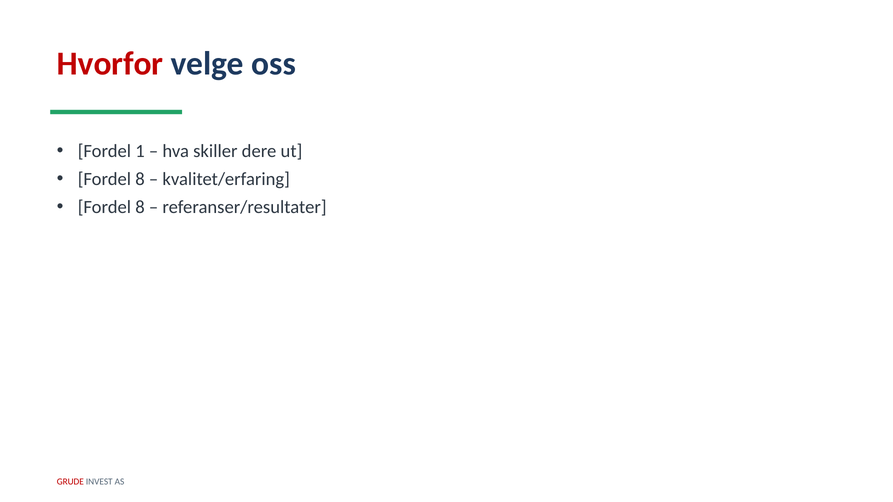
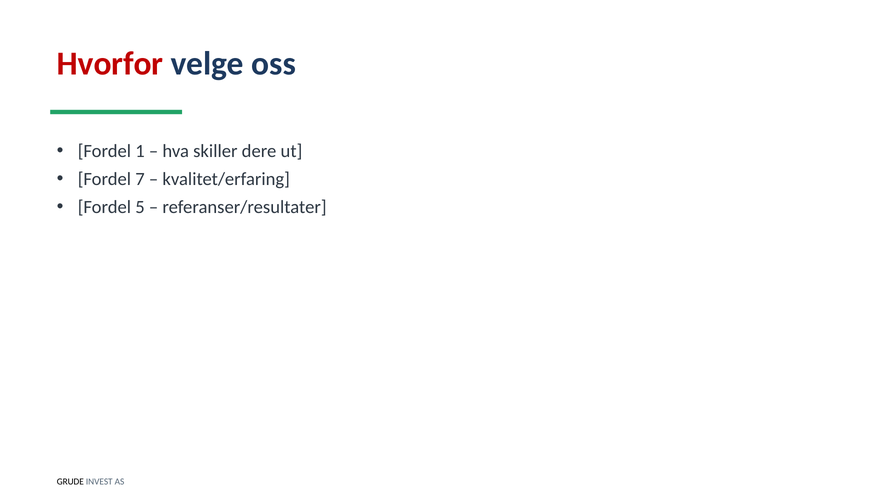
8 at (140, 179): 8 -> 7
8 at (140, 207): 8 -> 5
GRUDE colour: red -> black
